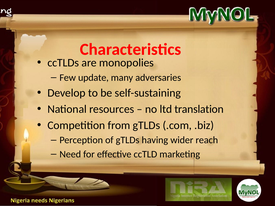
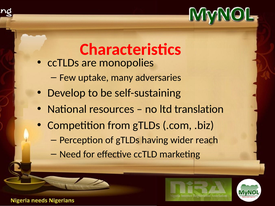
update: update -> uptake
